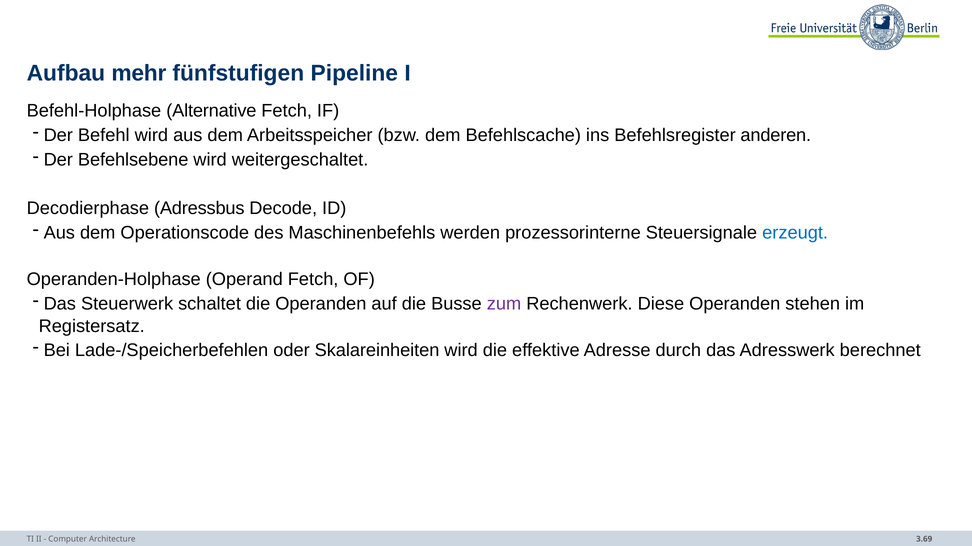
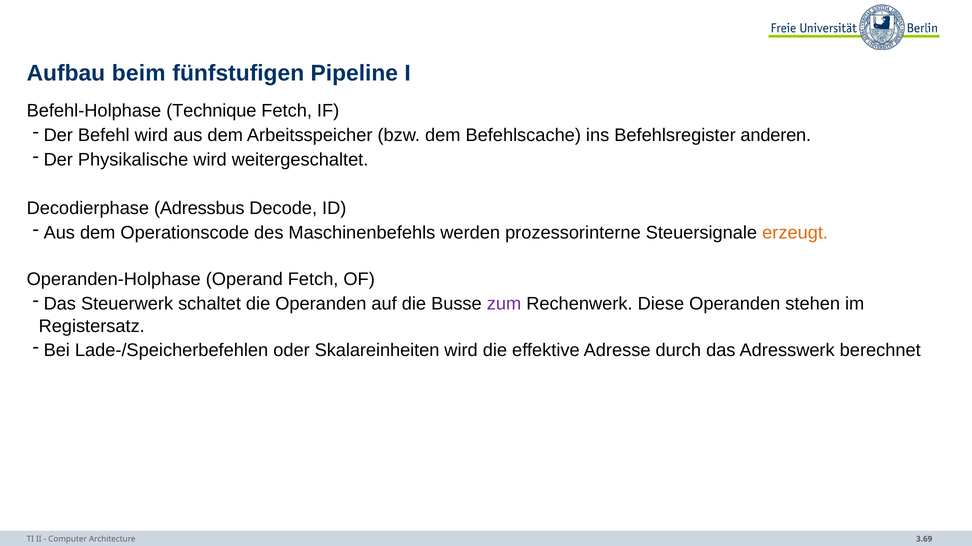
mehr: mehr -> beim
Alternative: Alternative -> Technique
Befehlsebene: Befehlsebene -> Physikalische
erzeugt colour: blue -> orange
